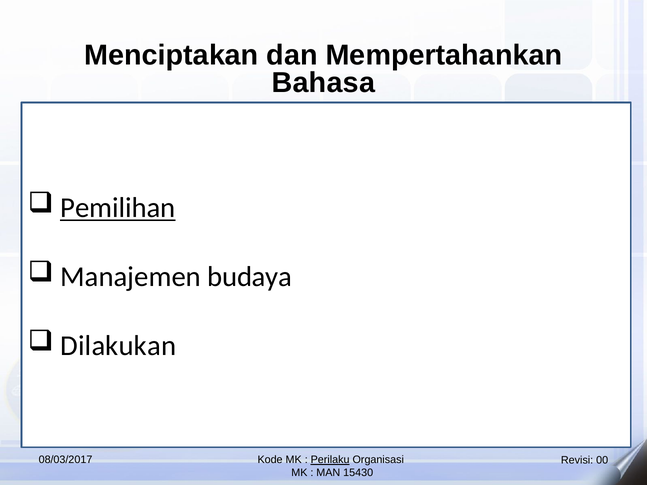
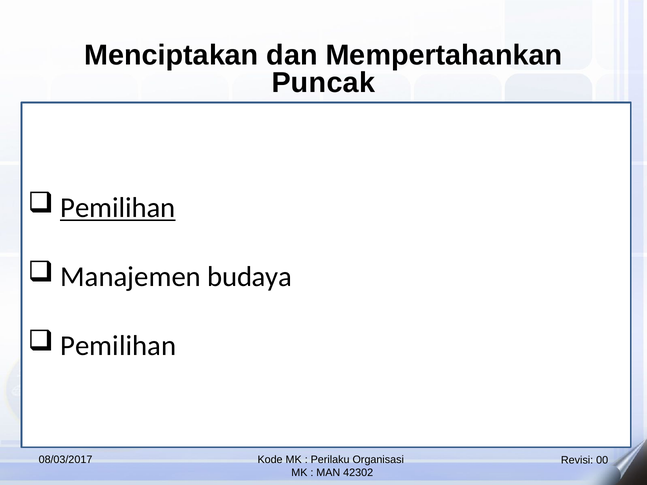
Bahasa: Bahasa -> Puncak
Dilakukan at (118, 346): Dilakukan -> Pemilihan
Perilaku underline: present -> none
15430: 15430 -> 42302
